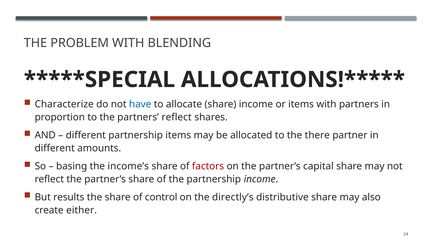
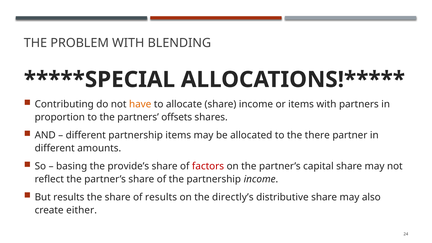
Characterize: Characterize -> Contributing
have colour: blue -> orange
partners reflect: reflect -> offsets
income’s: income’s -> provide’s
of control: control -> results
